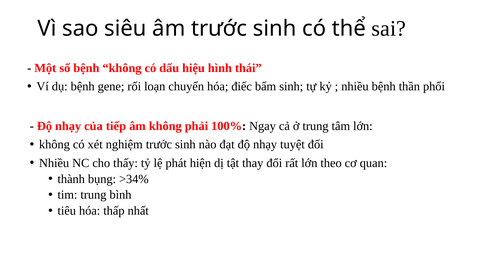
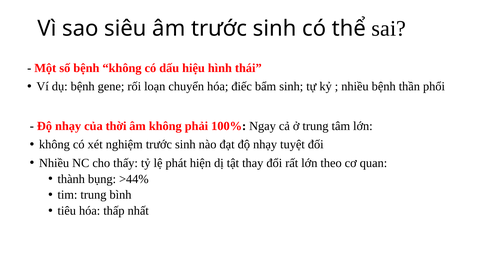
tiếp: tiếp -> thời
>34%: >34% -> >44%
